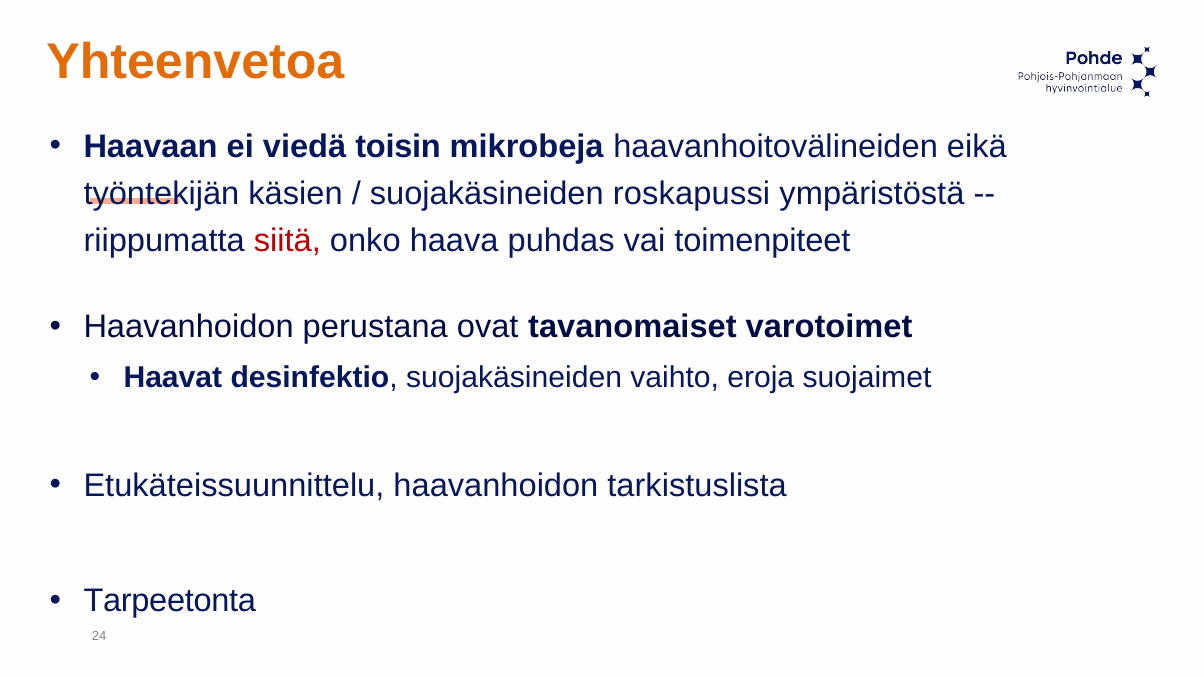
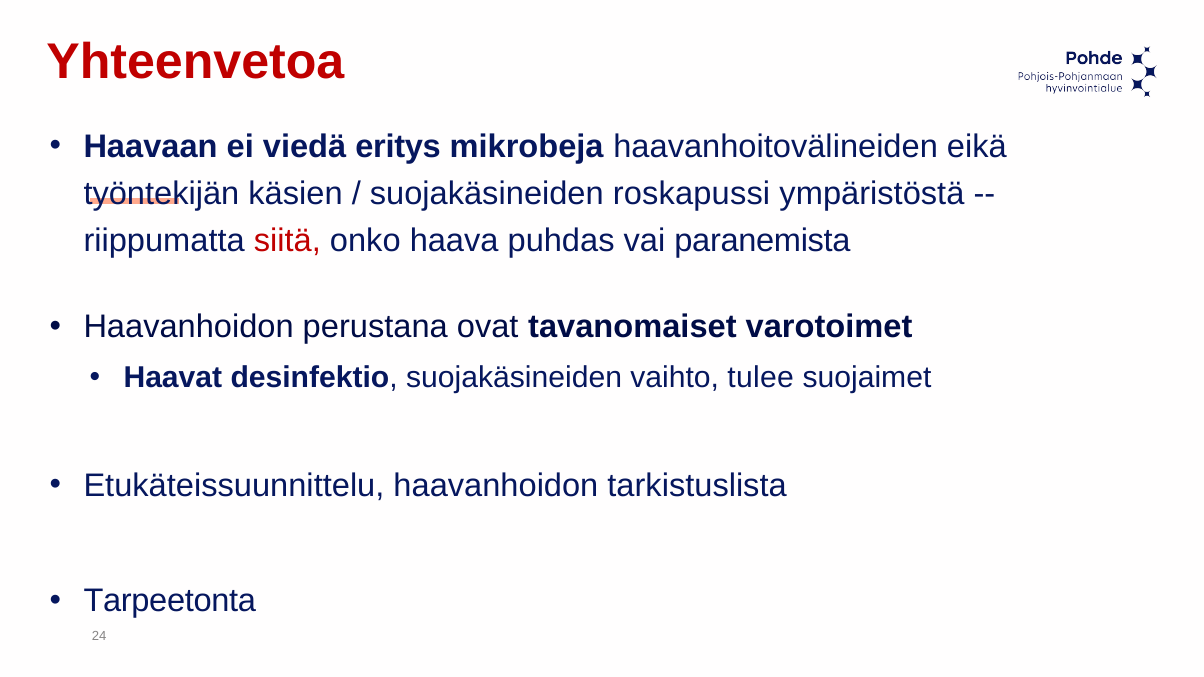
Yhteenvetoa colour: orange -> red
toisin: toisin -> eritys
toimenpiteet: toimenpiteet -> paranemista
eroja: eroja -> tulee
